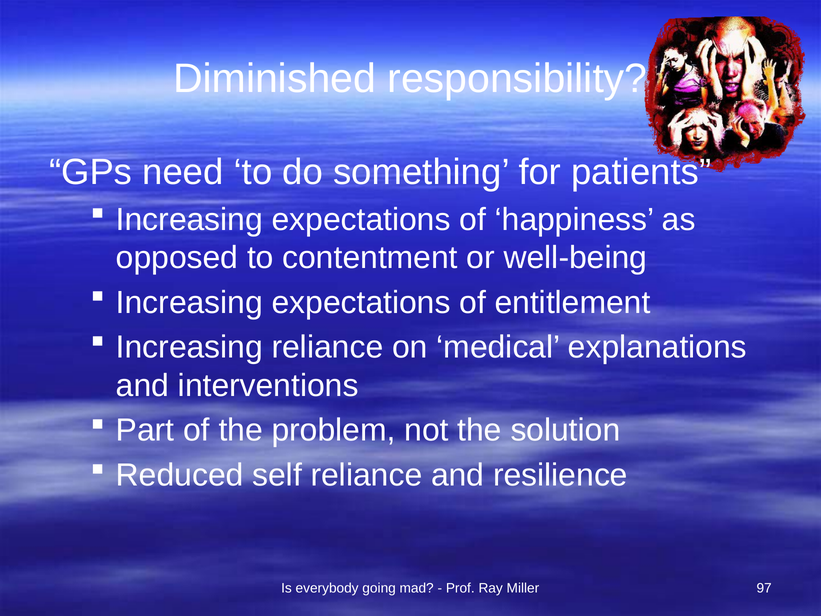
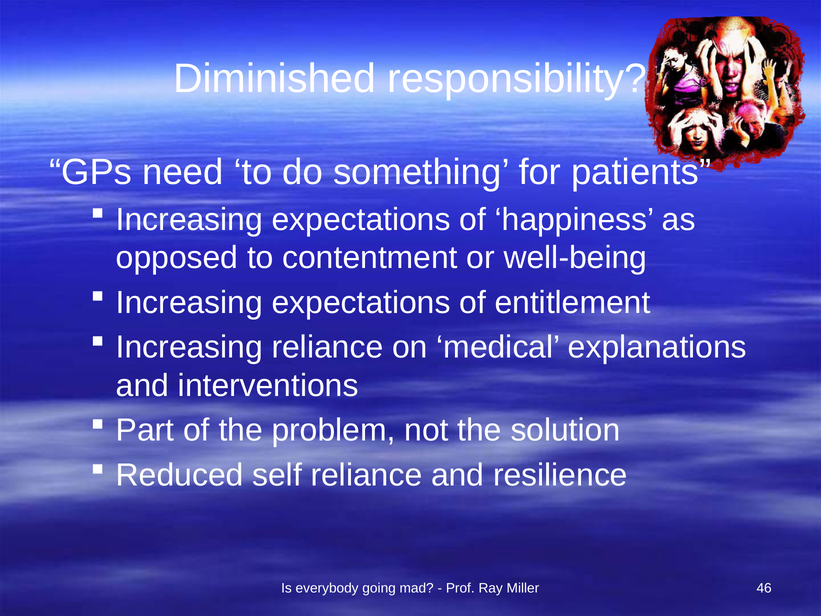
97: 97 -> 46
